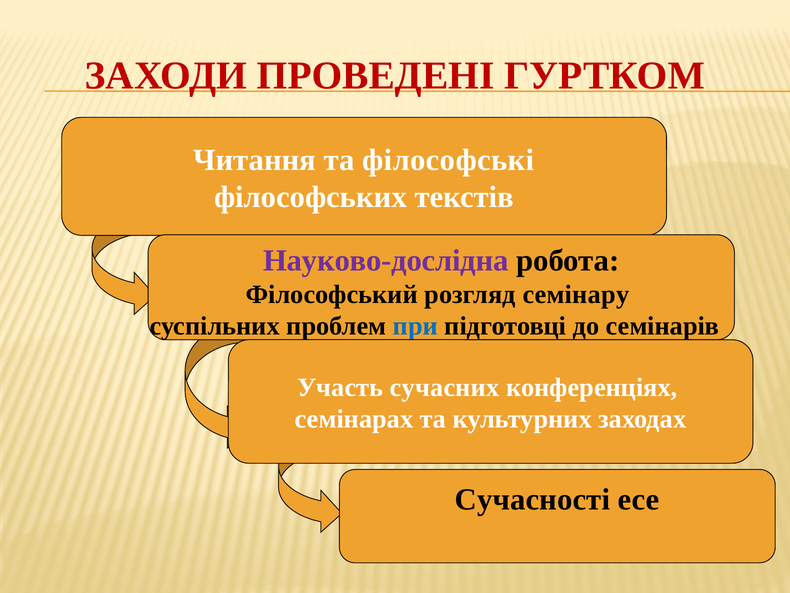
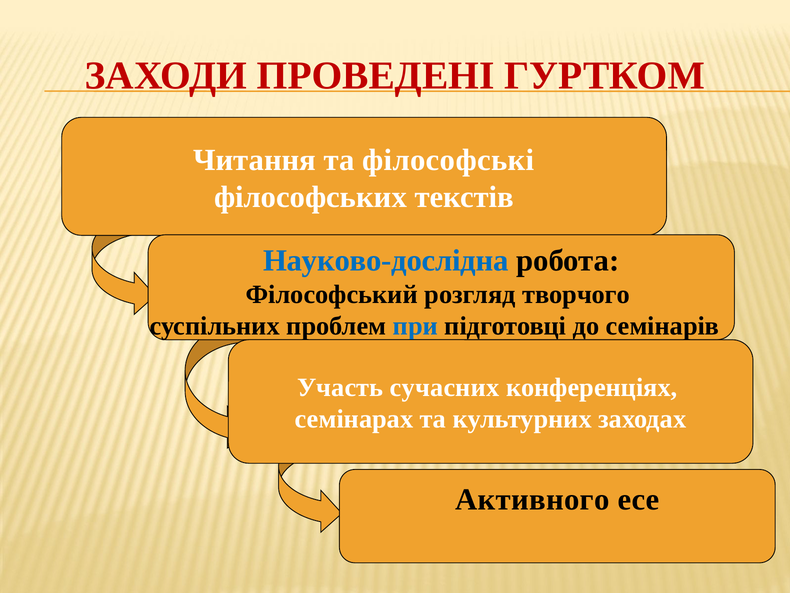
Науково-дослідна colour: purple -> blue
семінару: семінару -> творчого
Сучасності: Сучасності -> Активного
